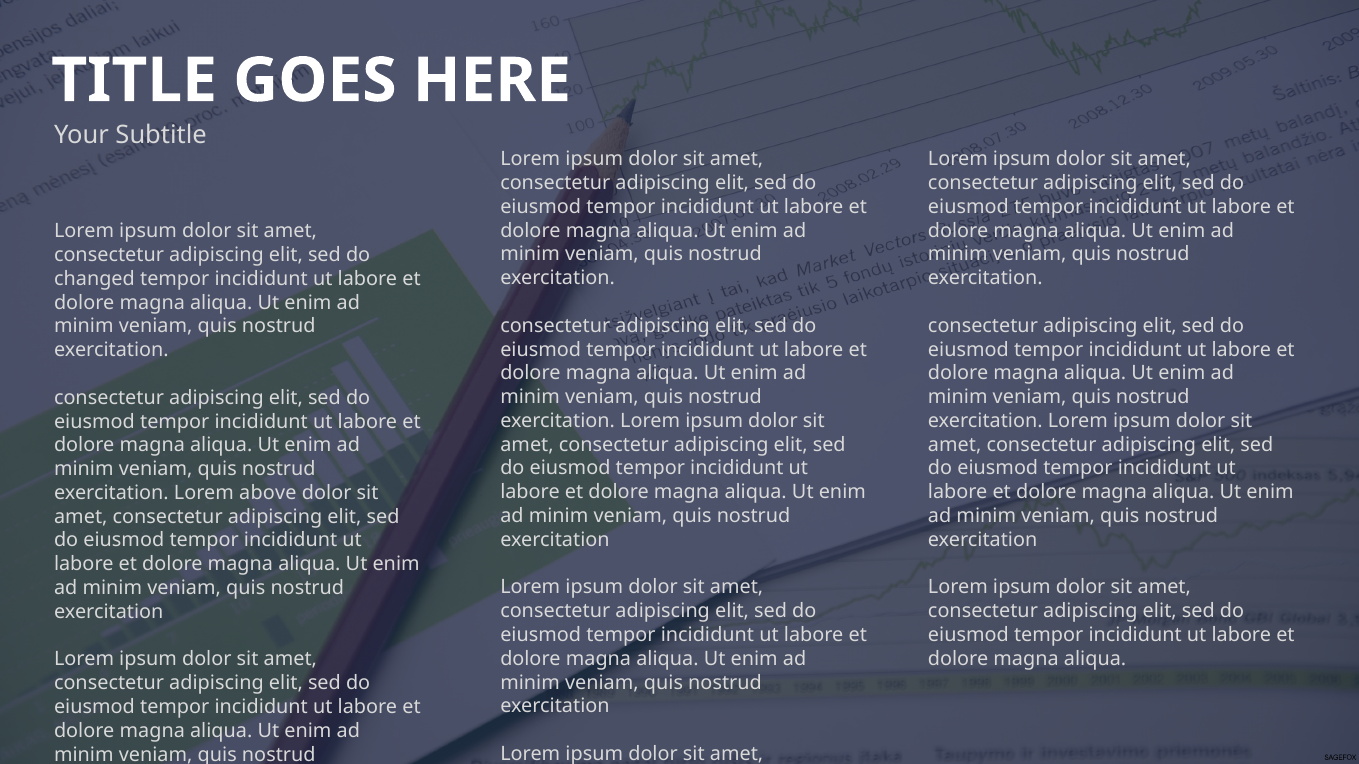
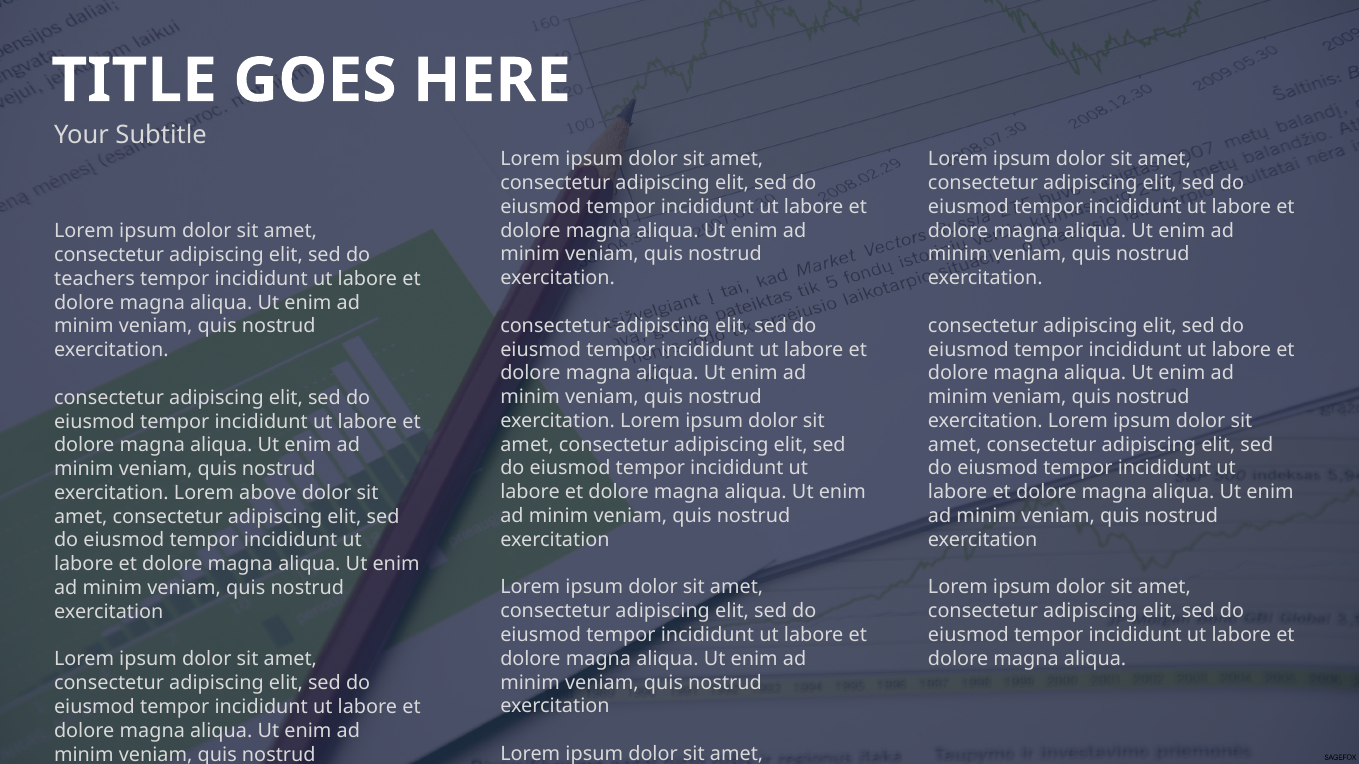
changed: changed -> teachers
